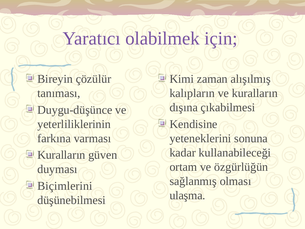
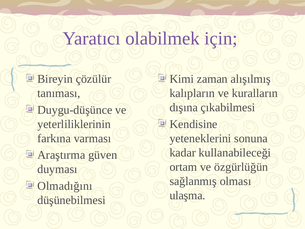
Kuralların at (61, 155): Kuralların -> Araştırma
Biçimlerini: Biçimlerini -> Olmadığını
